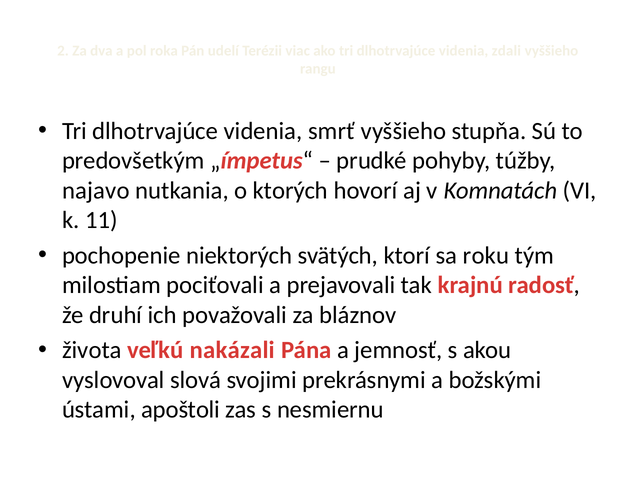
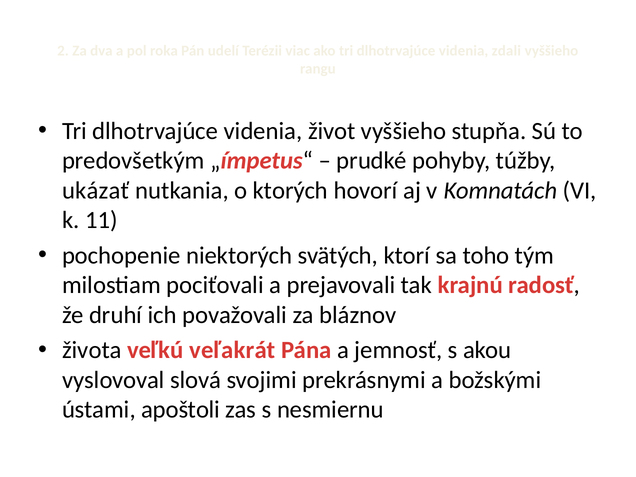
smrť: smrť -> život
najavo: najavo -> ukázať
roku: roku -> toho
nakázali: nakázali -> veľakrát
